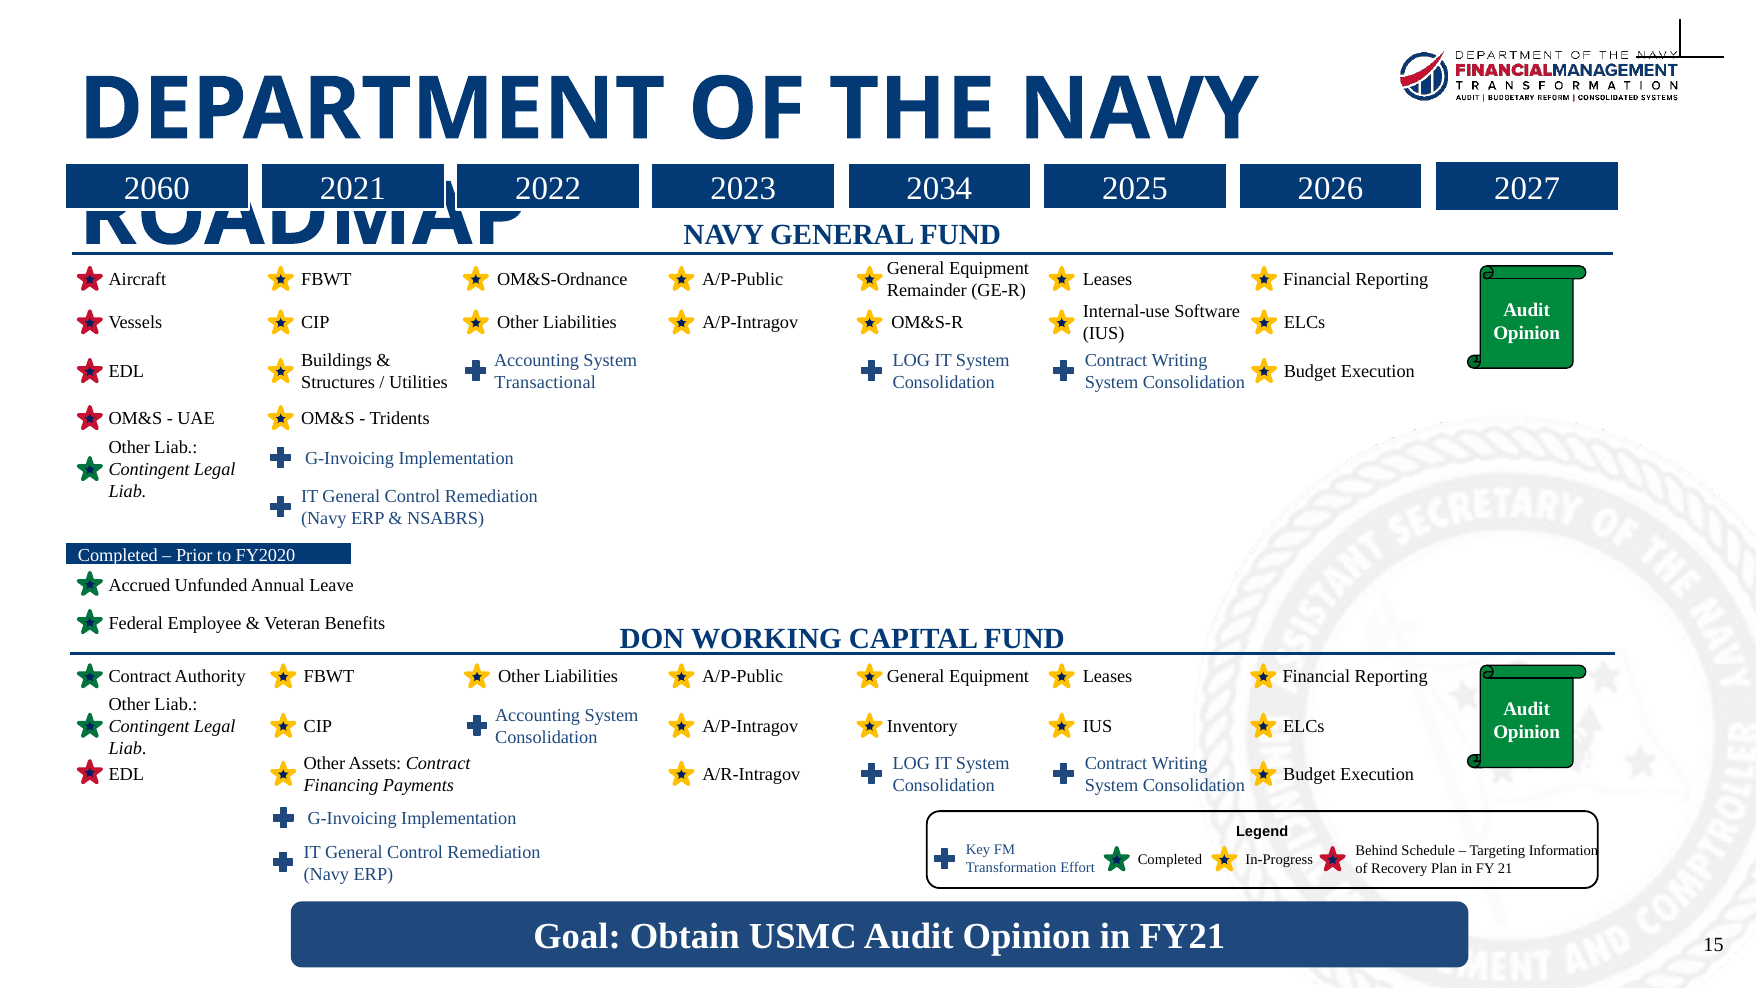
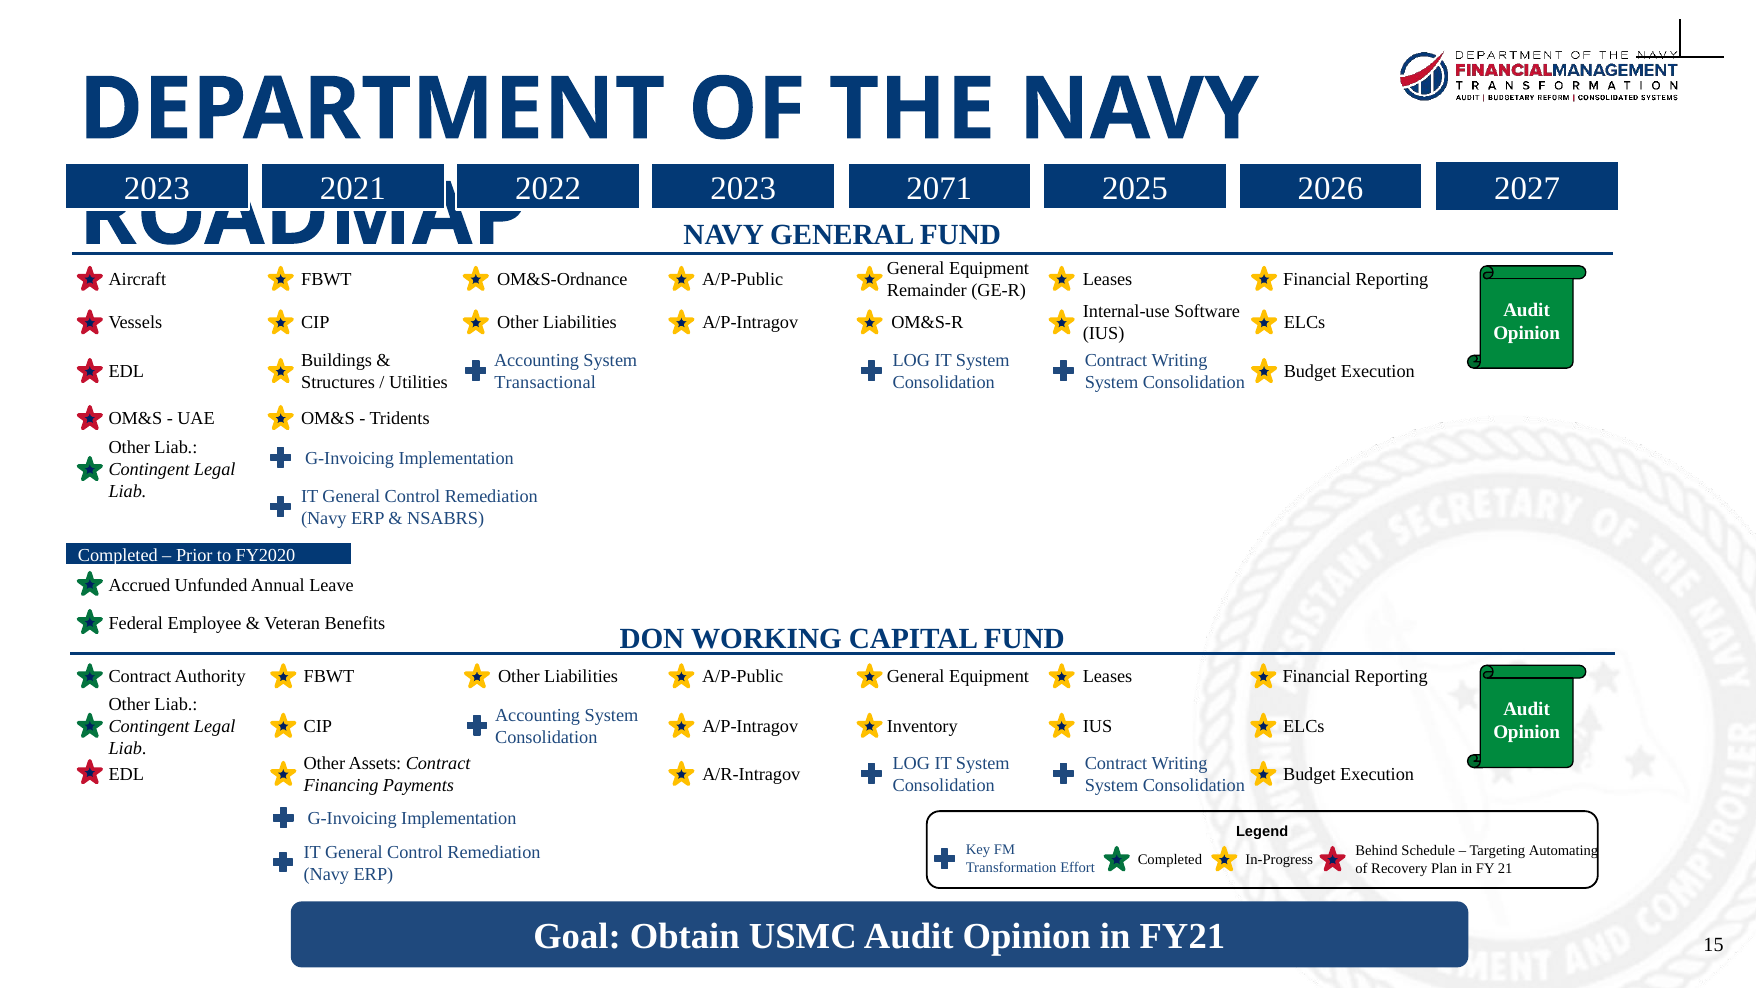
2060 at (157, 188): 2060 -> 2023
2034: 2034 -> 2071
Information: Information -> Automating
